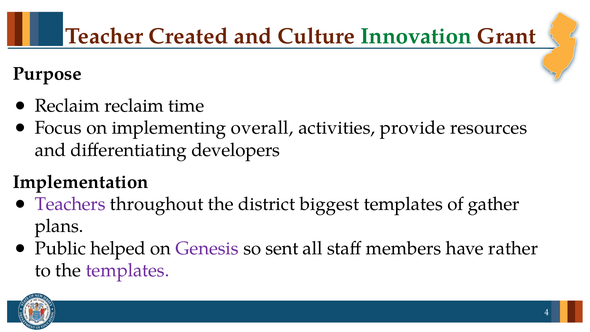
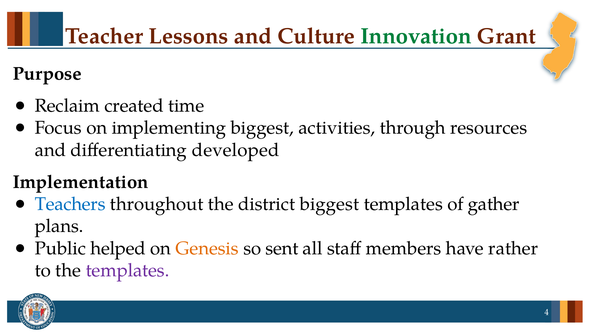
Created: Created -> Lessons
Reclaim reclaim: reclaim -> created
implementing overall: overall -> biggest
provide: provide -> through
developers: developers -> developed
Teachers colour: purple -> blue
Genesis colour: purple -> orange
